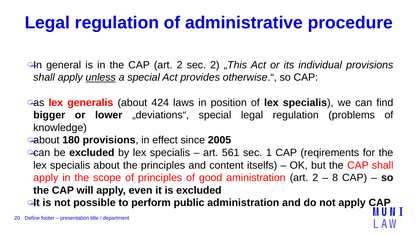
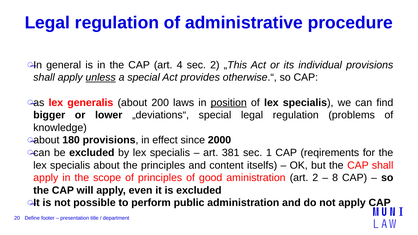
CAP art 2: 2 -> 4
424: 424 -> 200
position underline: none -> present
2005: 2005 -> 2000
561: 561 -> 381
